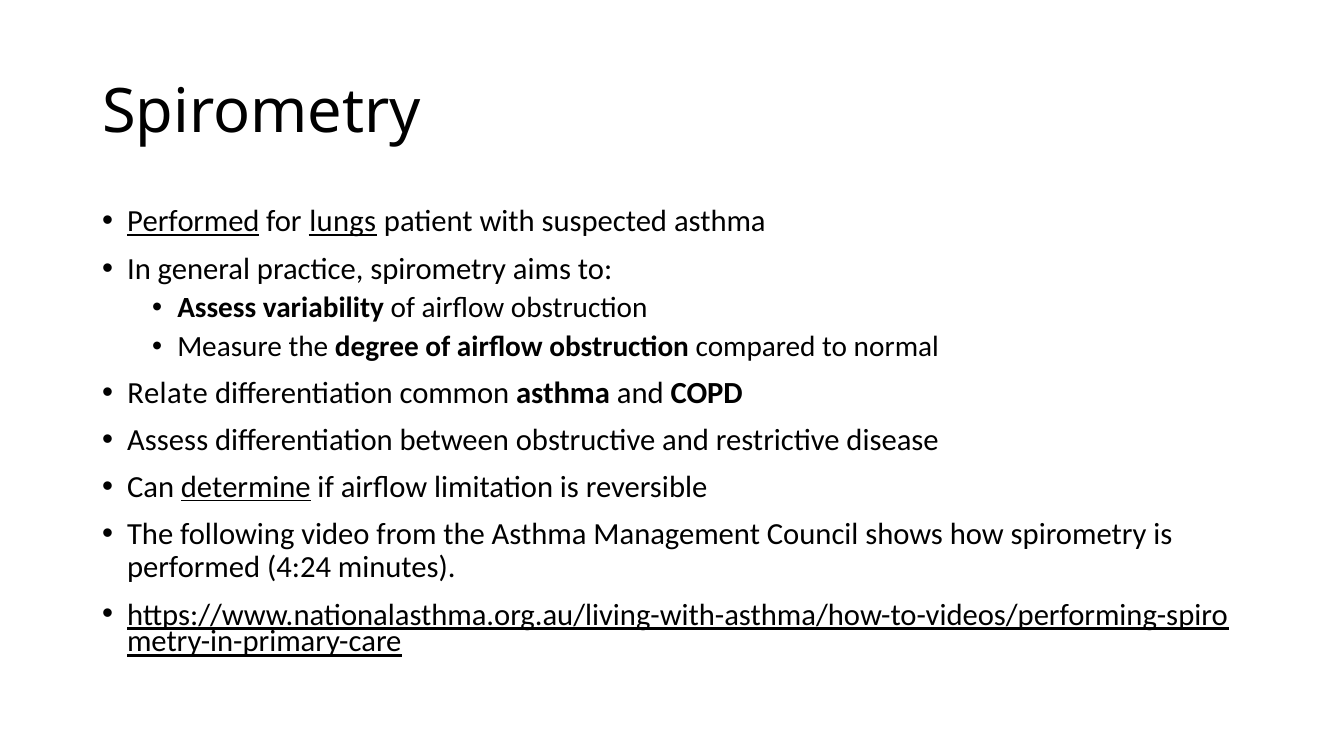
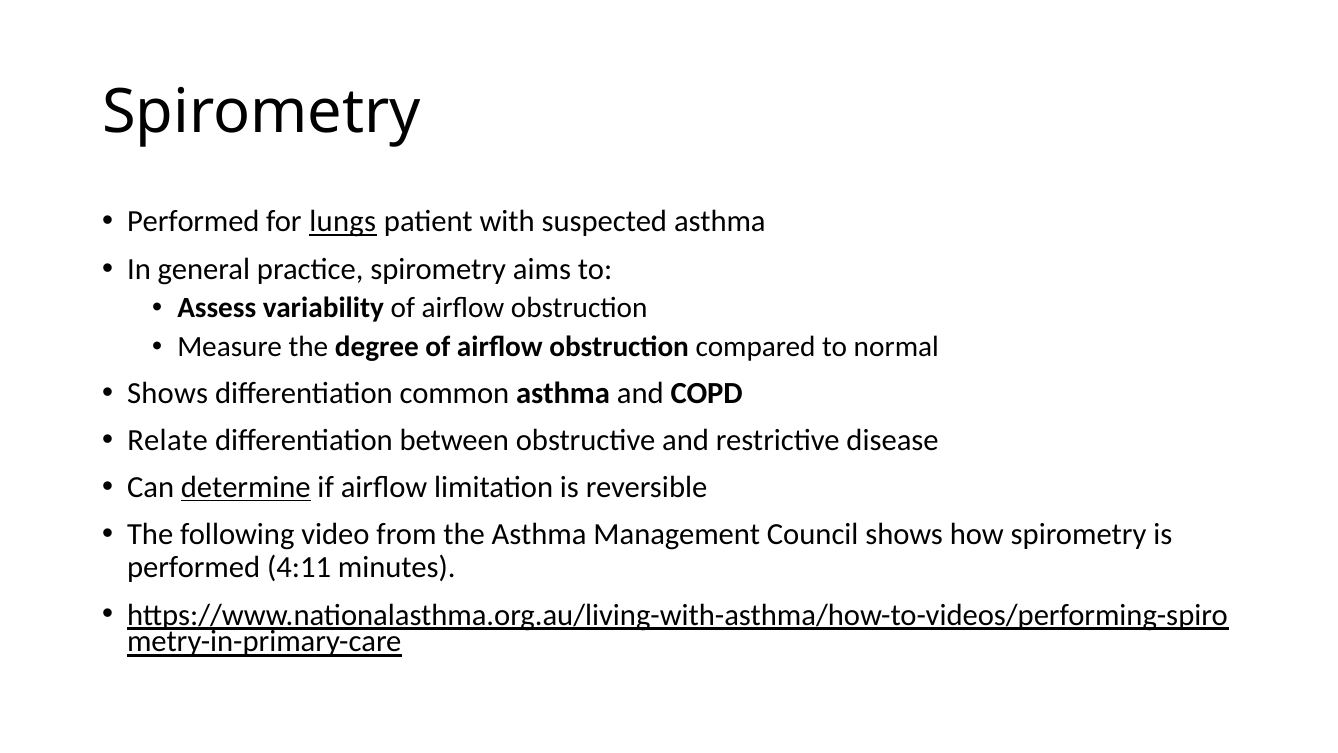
Performed at (193, 222) underline: present -> none
Relate at (168, 393): Relate -> Shows
Assess at (168, 440): Assess -> Relate
4:24: 4:24 -> 4:11
